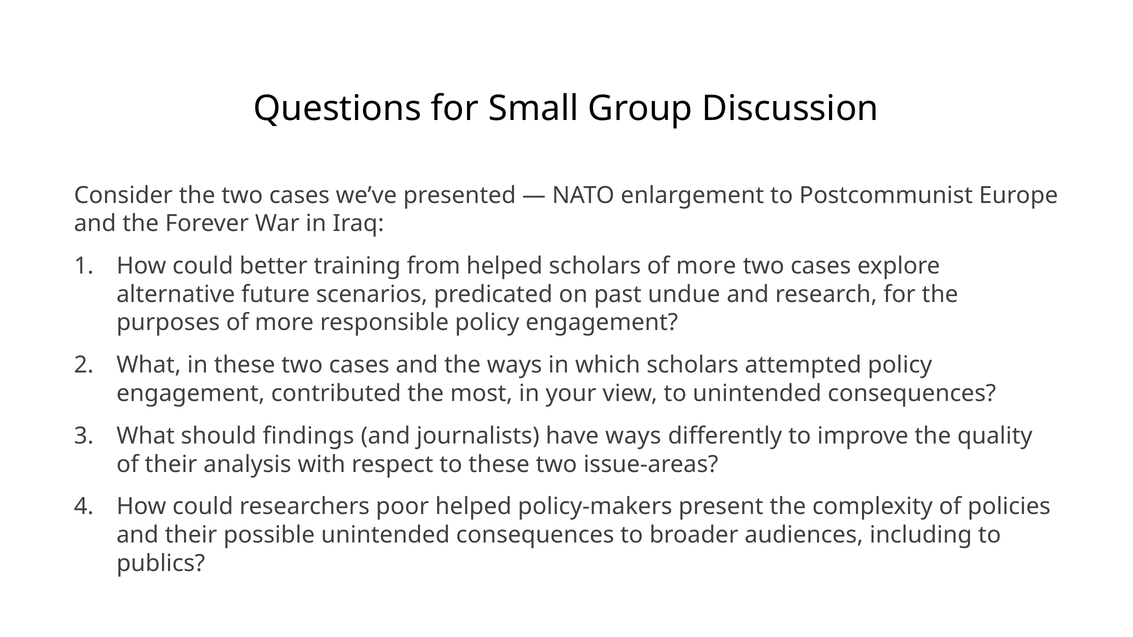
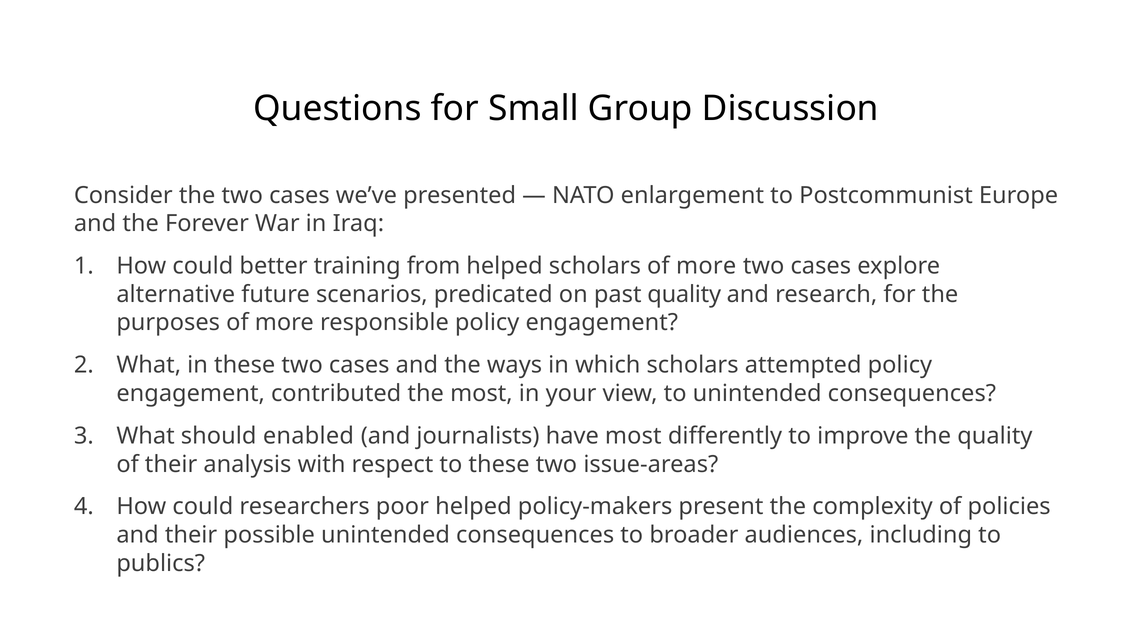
past undue: undue -> quality
findings: findings -> enabled
have ways: ways -> most
